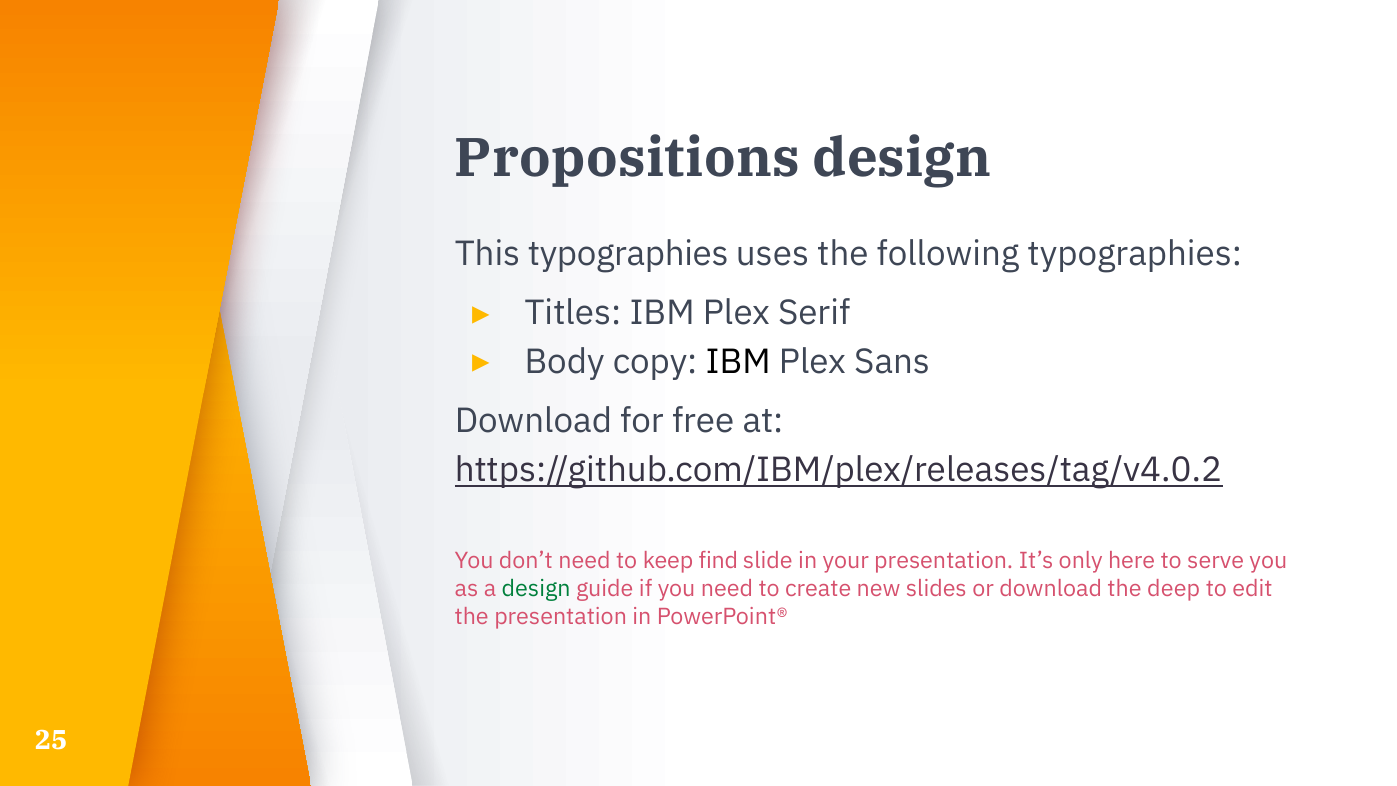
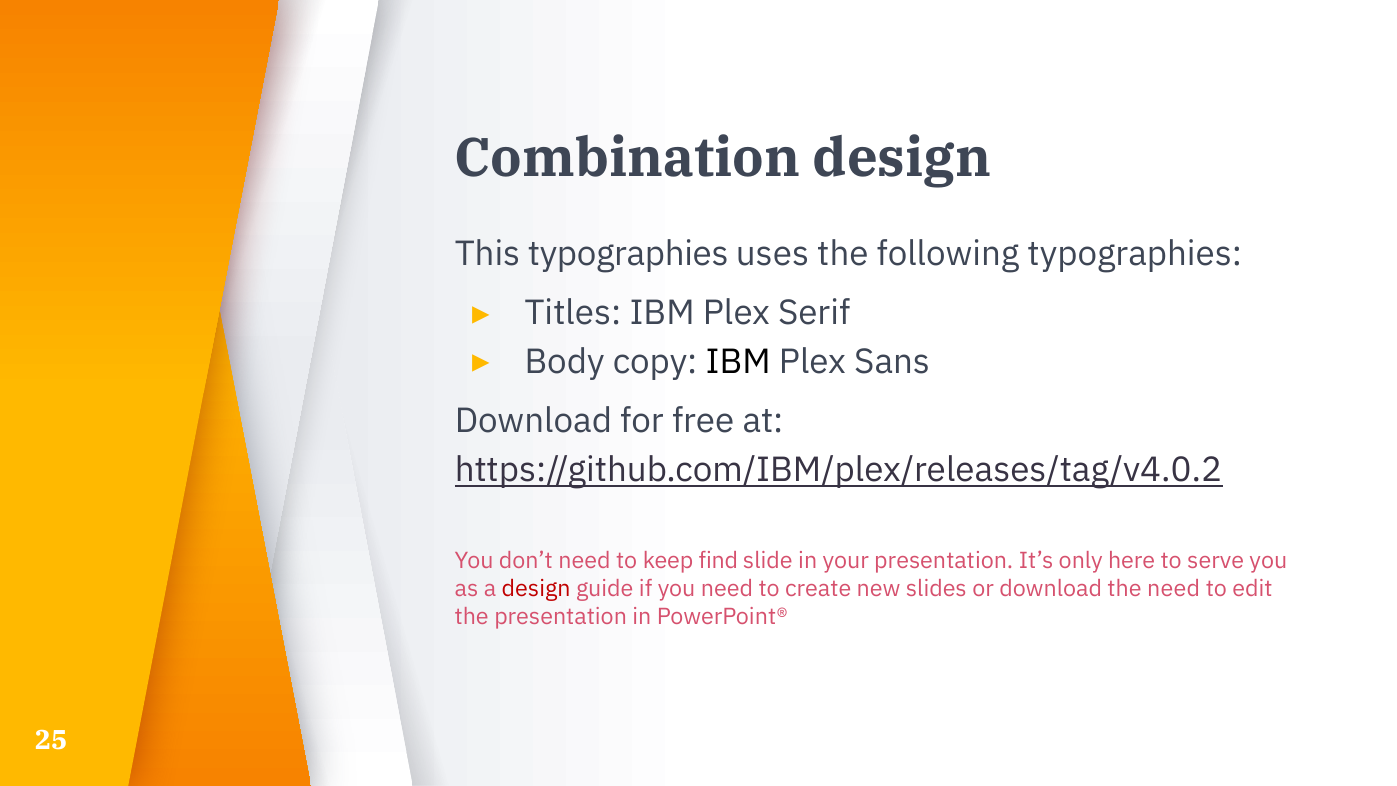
Propositions: Propositions -> Combination
design at (536, 589) colour: green -> red
the deep: deep -> need
